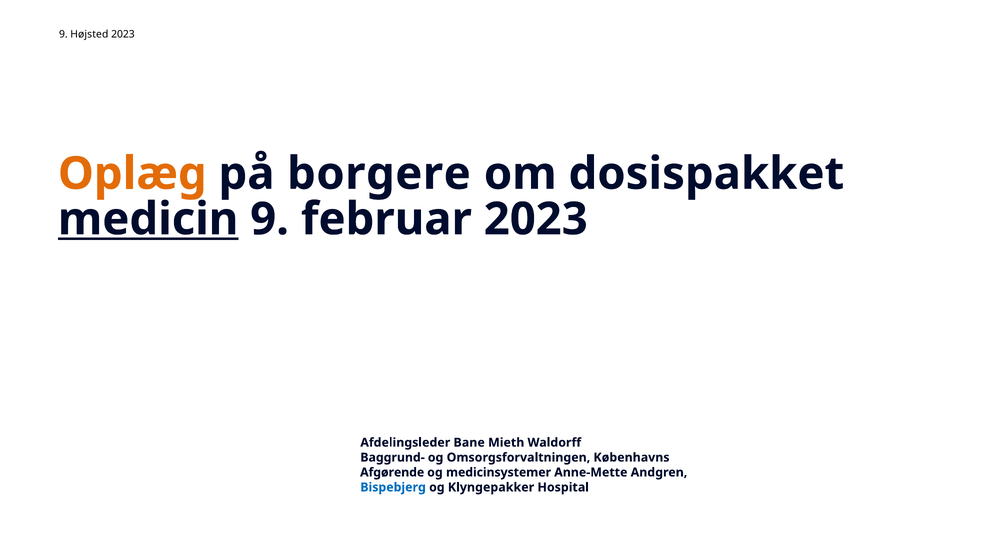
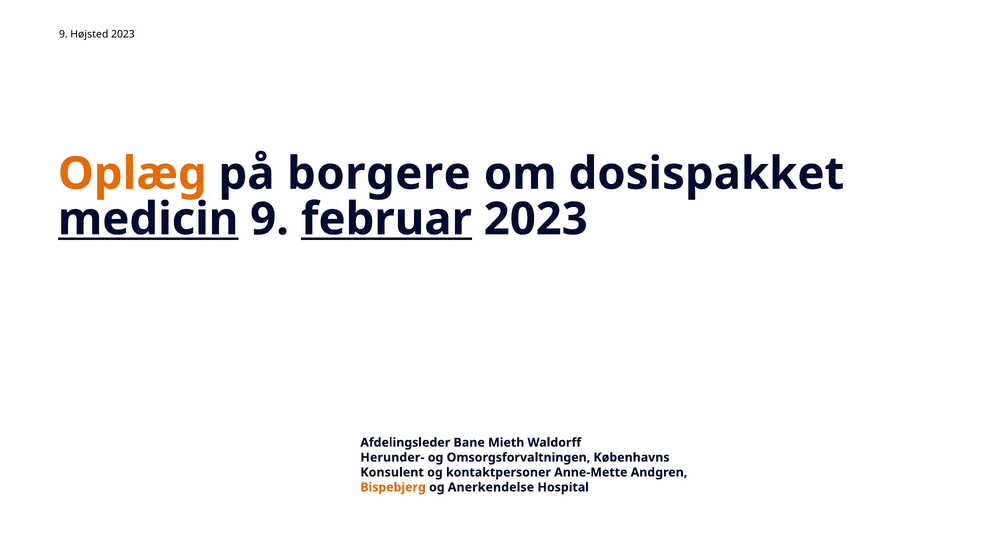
februar underline: none -> present
Baggrund-: Baggrund- -> Herunder-
Afgørende: Afgørende -> Konsulent
medicinsystemer: medicinsystemer -> kontaktpersoner
Bispebjerg colour: blue -> orange
Klyngepakker: Klyngepakker -> Anerkendelse
